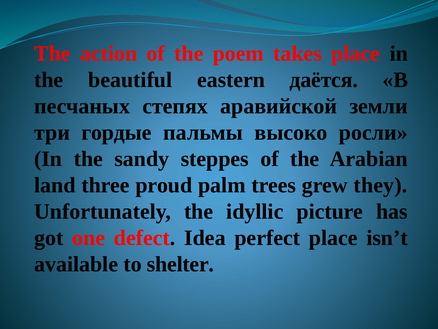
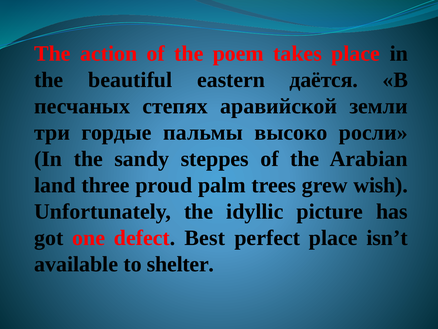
they: they -> wish
Idea: Idea -> Best
